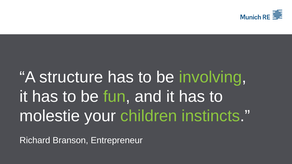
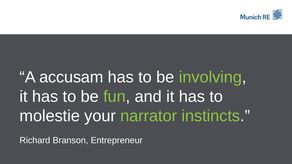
structure: structure -> accusam
children: children -> narrator
